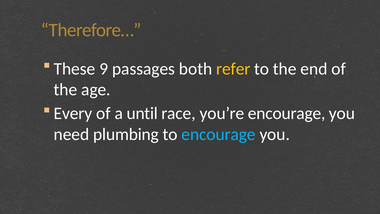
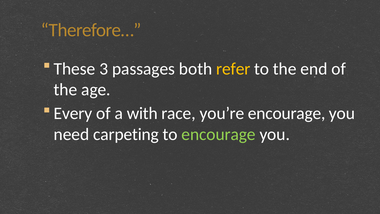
9: 9 -> 3
until: until -> with
plumbing: plumbing -> carpeting
encourage at (219, 134) colour: light blue -> light green
